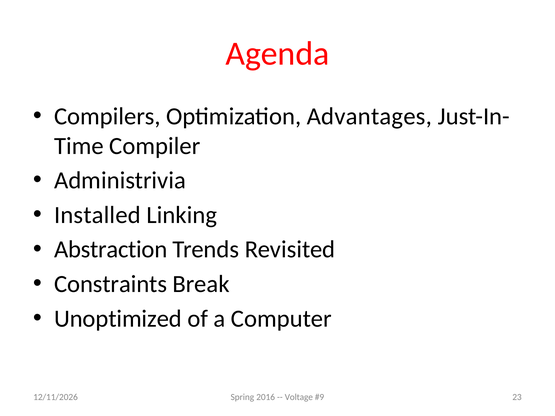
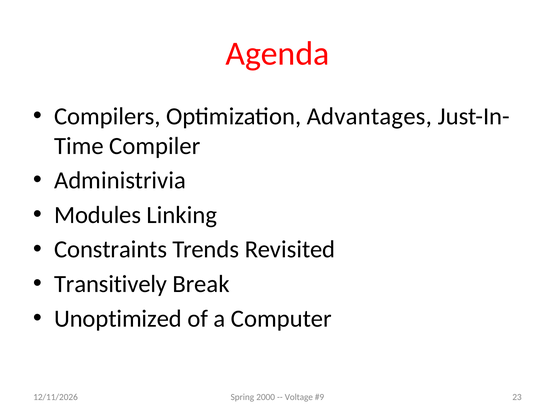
Installed: Installed -> Modules
Abstraction: Abstraction -> Constraints
Constraints: Constraints -> Transitively
2016: 2016 -> 2000
